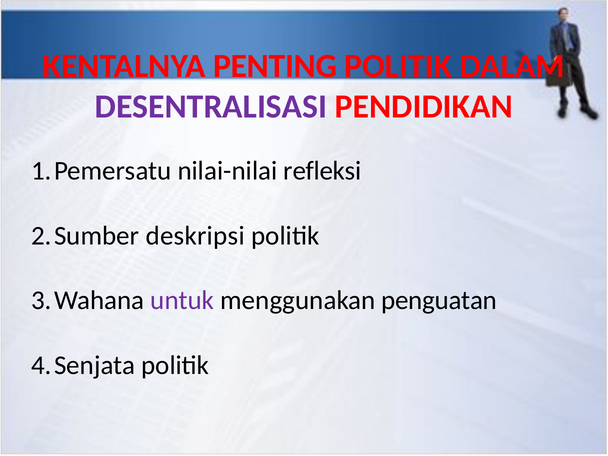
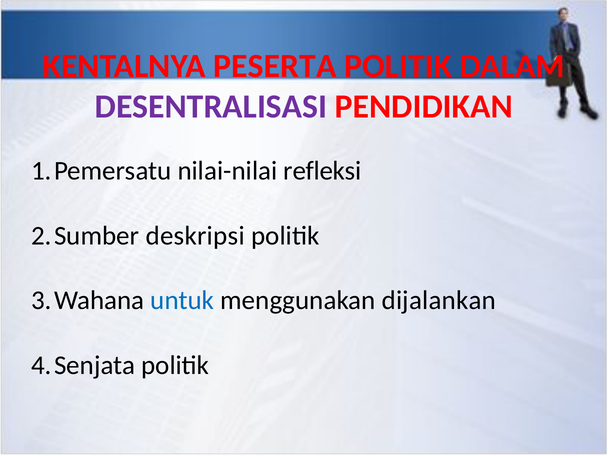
PENTING: PENTING -> PESERTA
untuk colour: purple -> blue
penguatan: penguatan -> dijalankan
